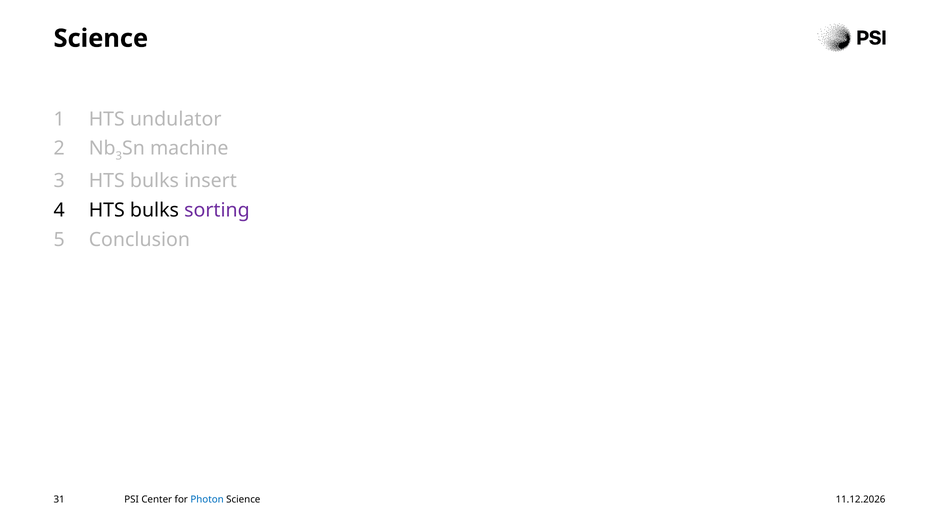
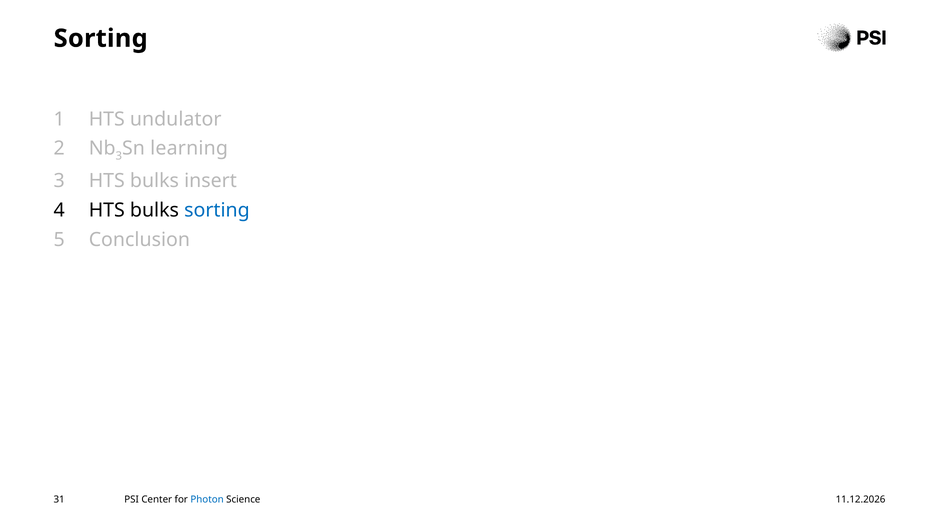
Science at (101, 38): Science -> Sorting
machine: machine -> learning
sorting at (217, 210) colour: purple -> blue
